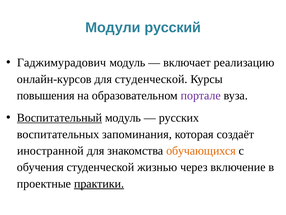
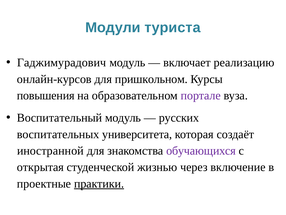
русский: русский -> туриста
для студенческой: студенческой -> пришкольном
Воспитательный underline: present -> none
запоминания: запоминания -> университета
обучающихся colour: orange -> purple
обучения: обучения -> открытая
